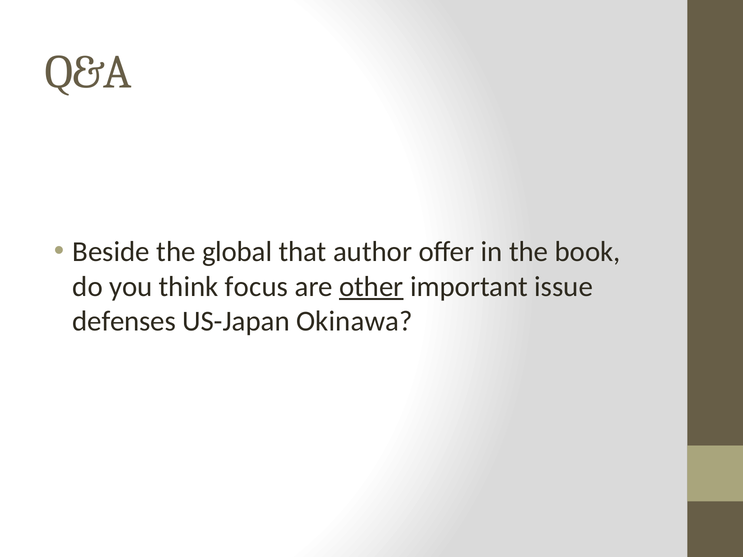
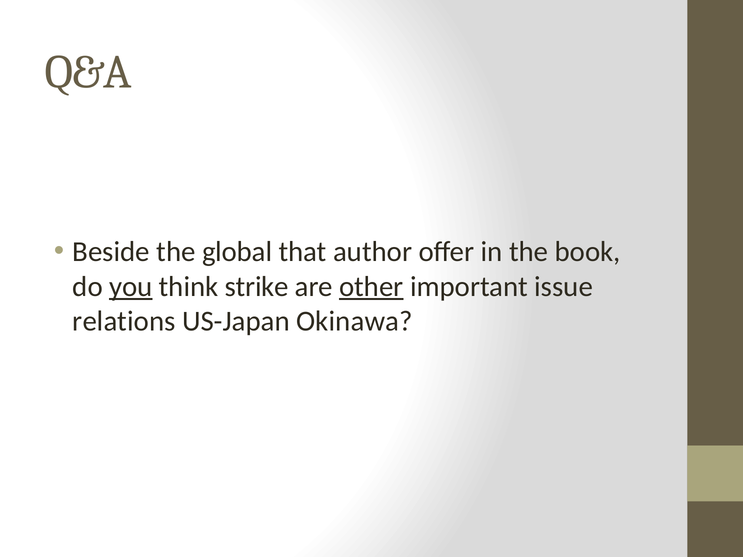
you underline: none -> present
focus: focus -> strike
defenses: defenses -> relations
